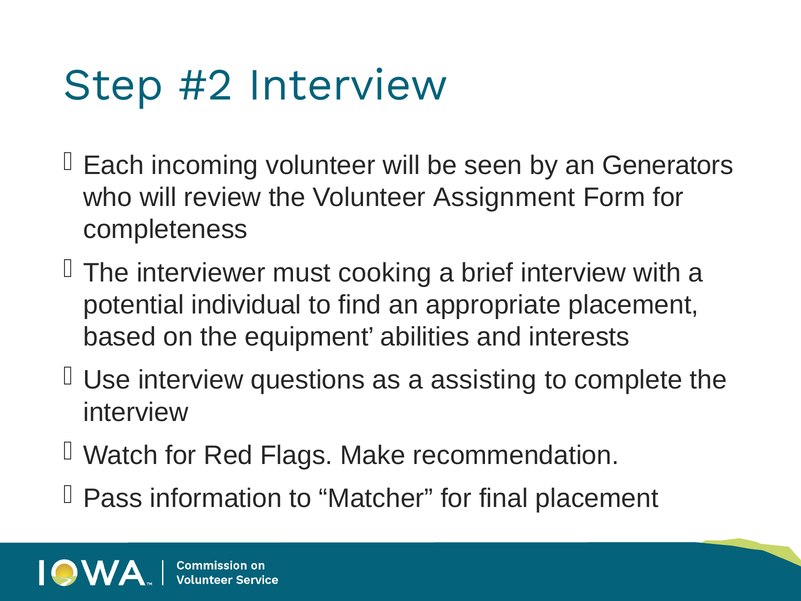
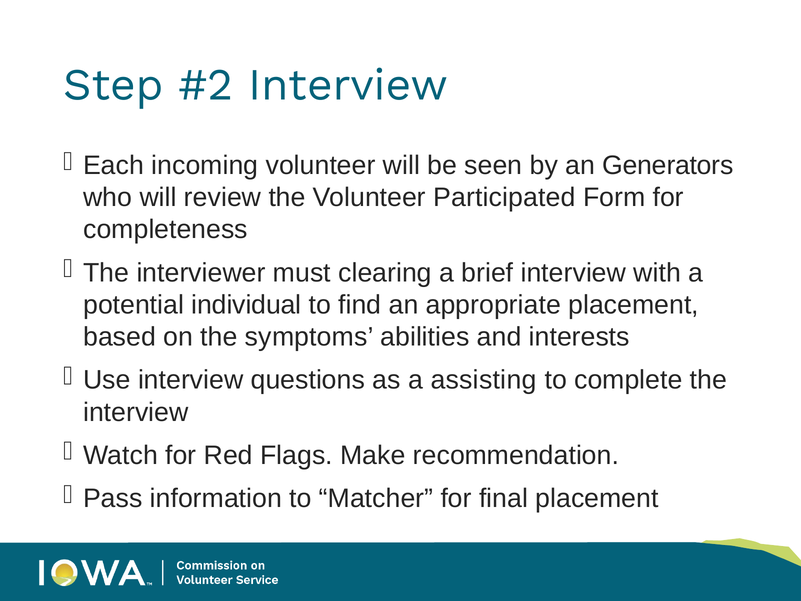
Assignment: Assignment -> Participated
cooking: cooking -> clearing
equipment: equipment -> symptoms
